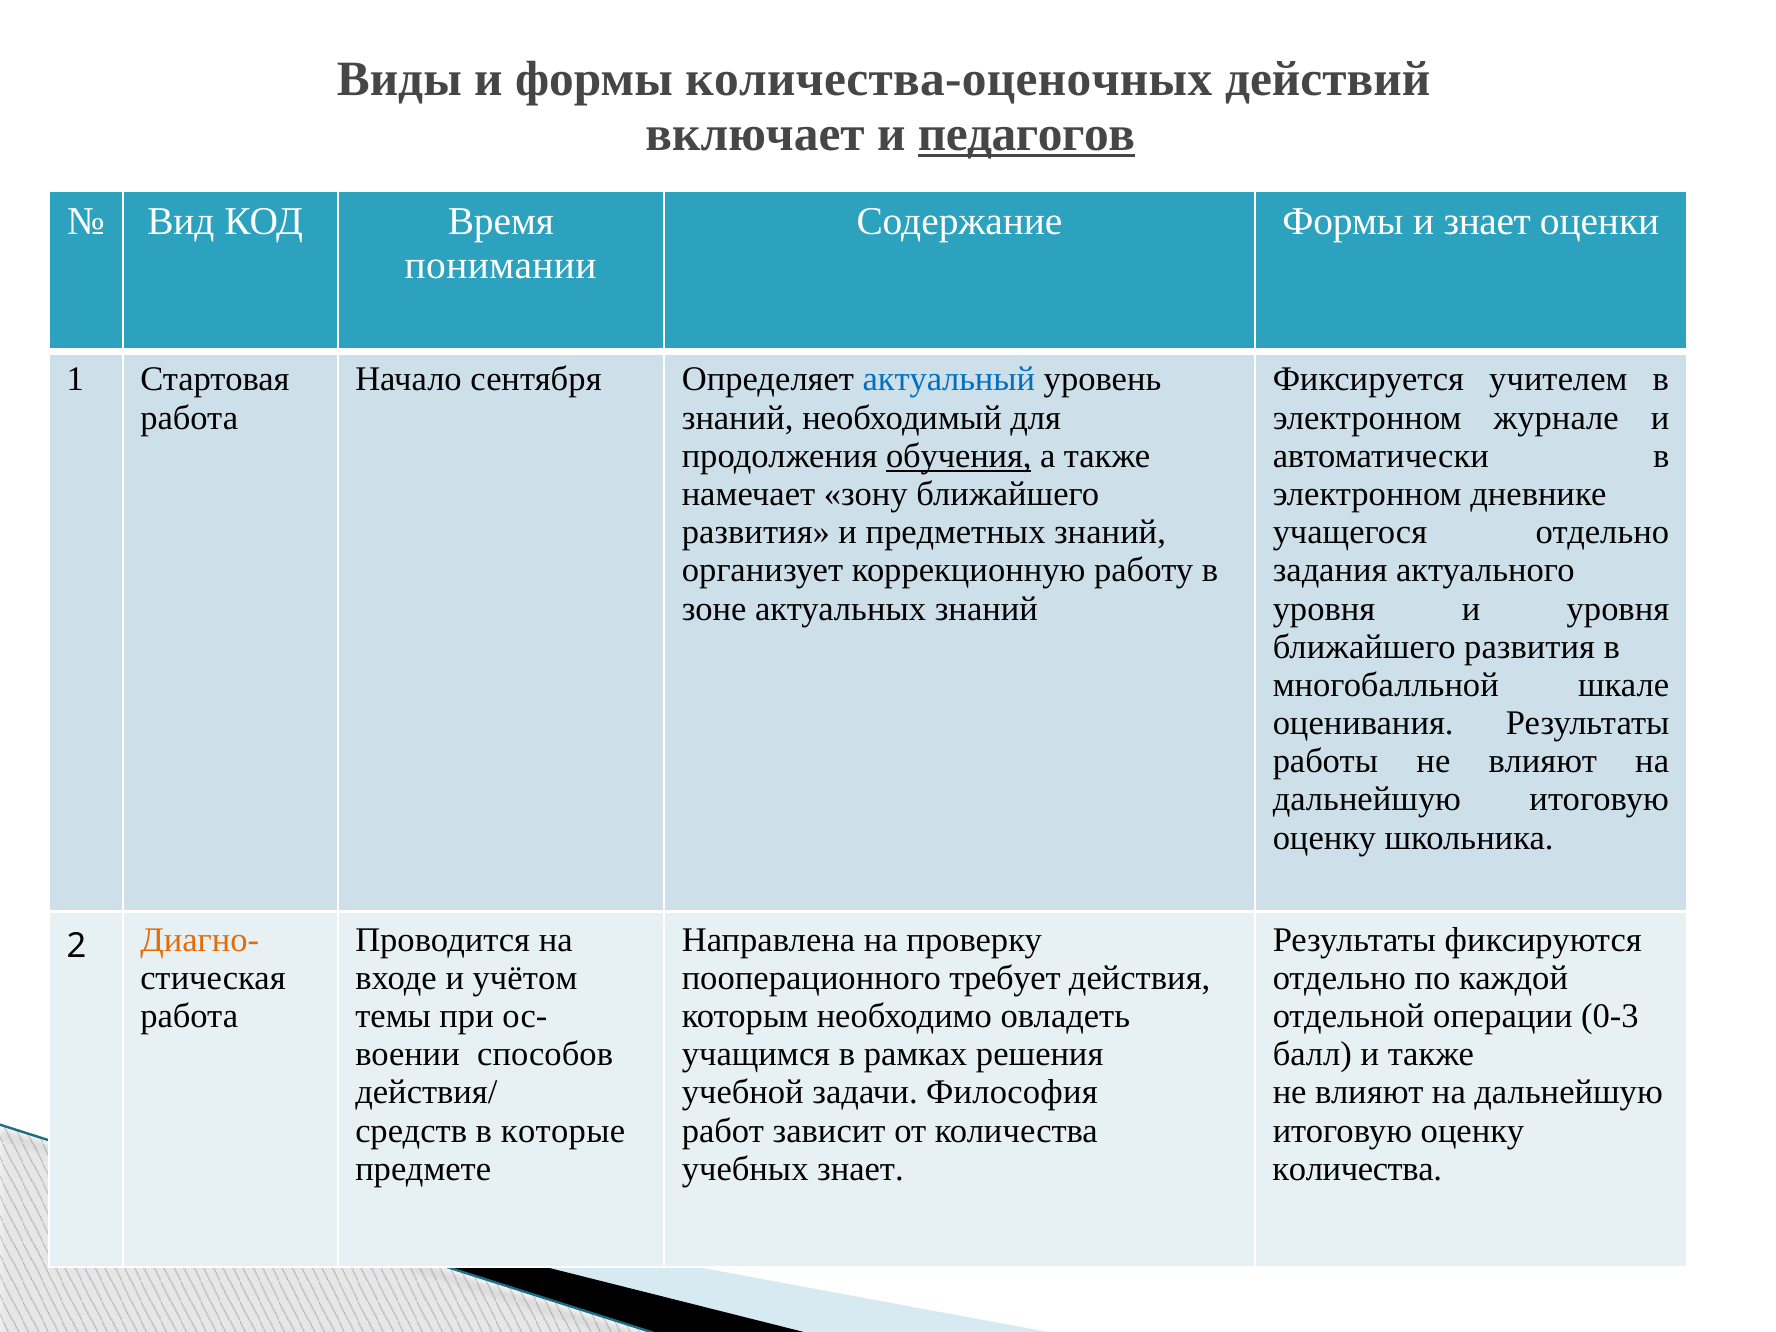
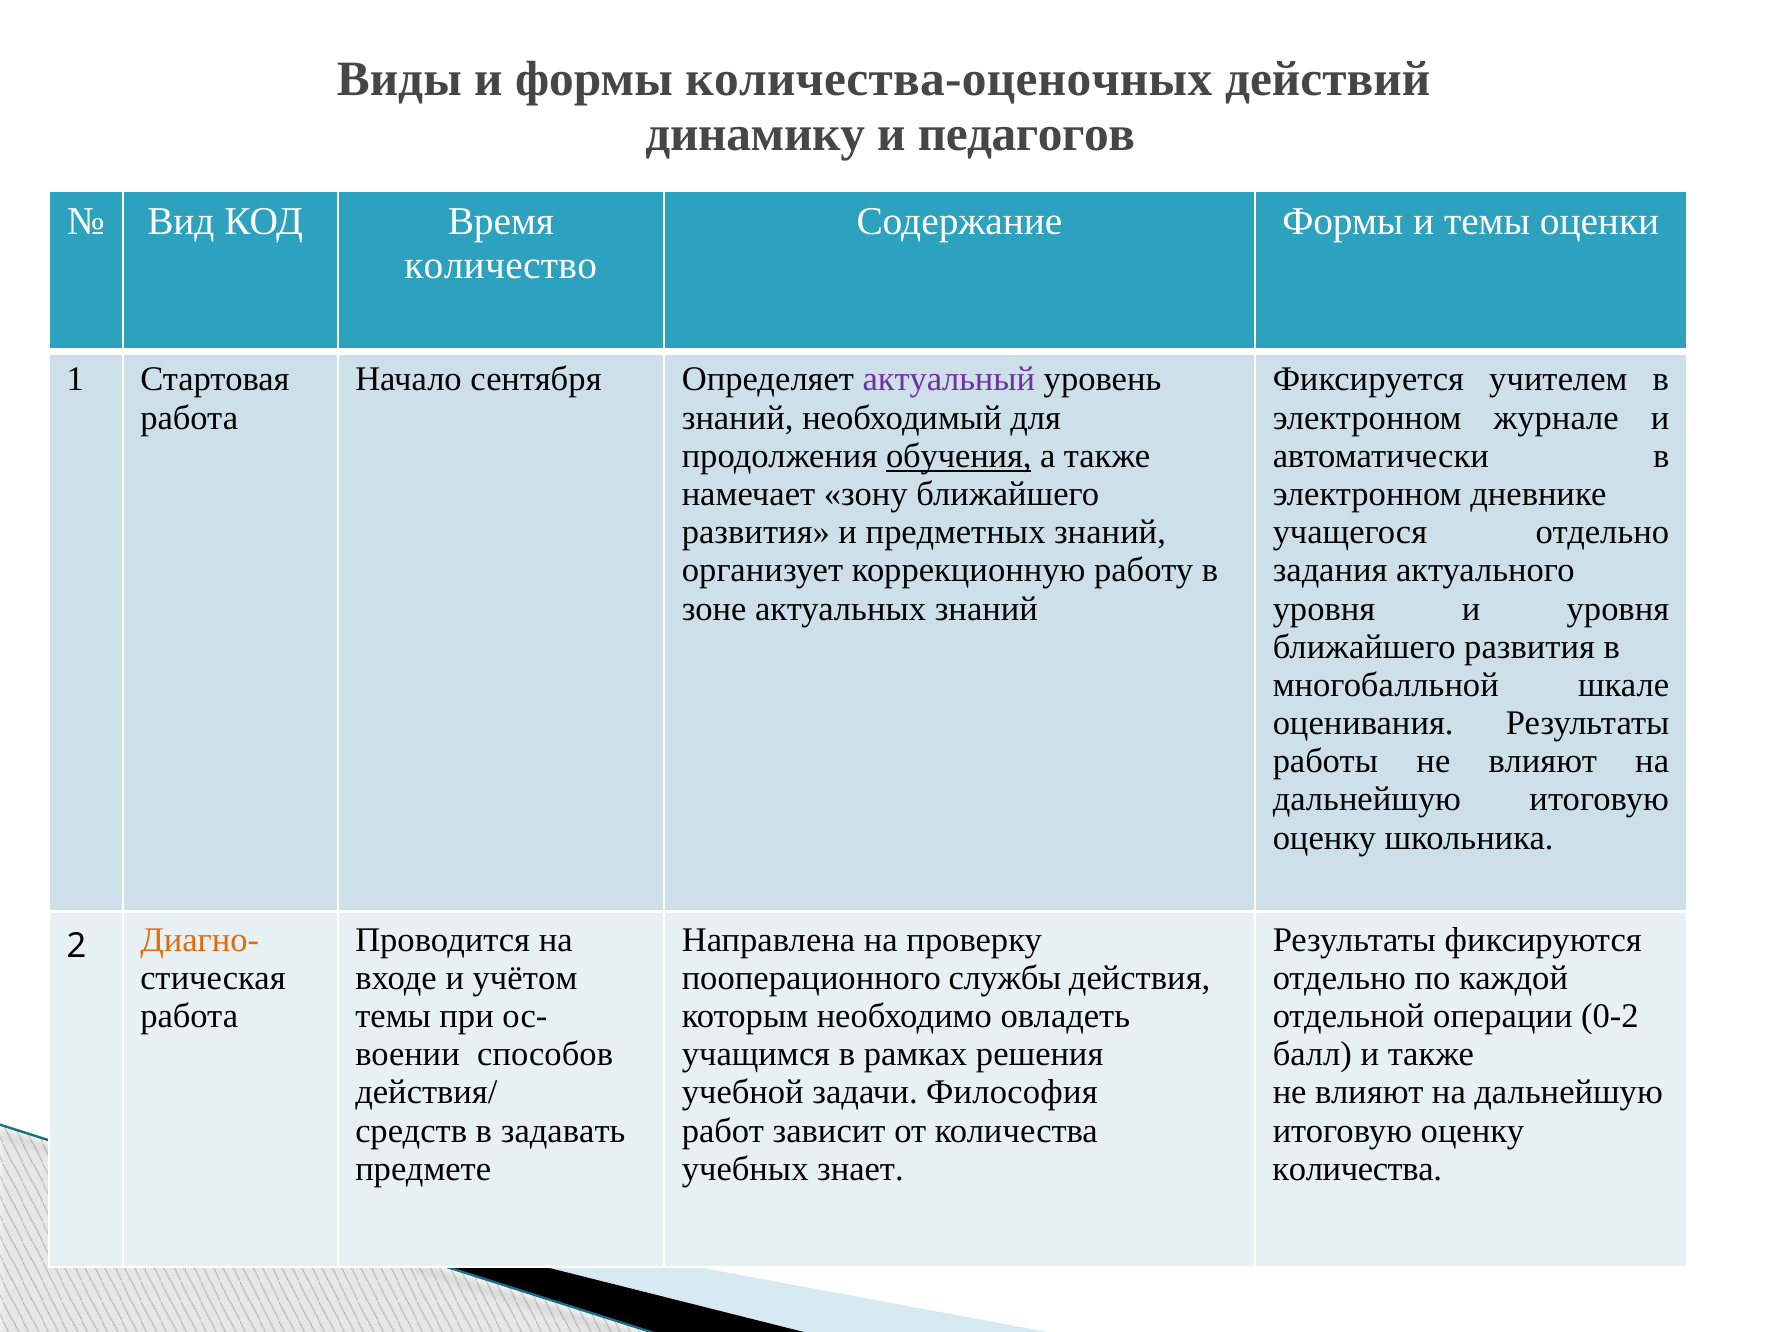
включает: включает -> динамику
педагогов underline: present -> none
и знает: знает -> темы
понимании: понимании -> количество
актуальный colour: blue -> purple
требует: требует -> службы
0-3: 0-3 -> 0-2
которые: которые -> задавать
